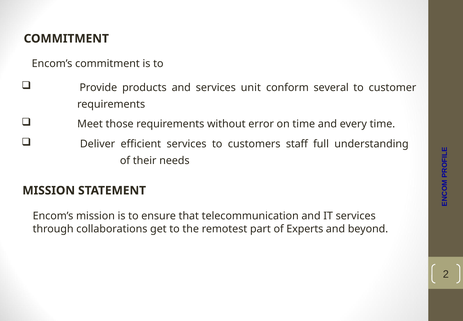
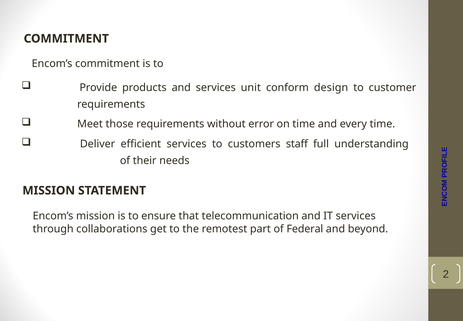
several: several -> design
Experts: Experts -> Federal
